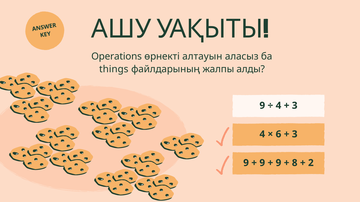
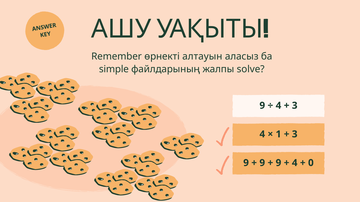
Operations: Operations -> Remember
things: things -> simple
алды: алды -> solve
6: 6 -> 1
8 at (295, 163): 8 -> 4
2: 2 -> 0
